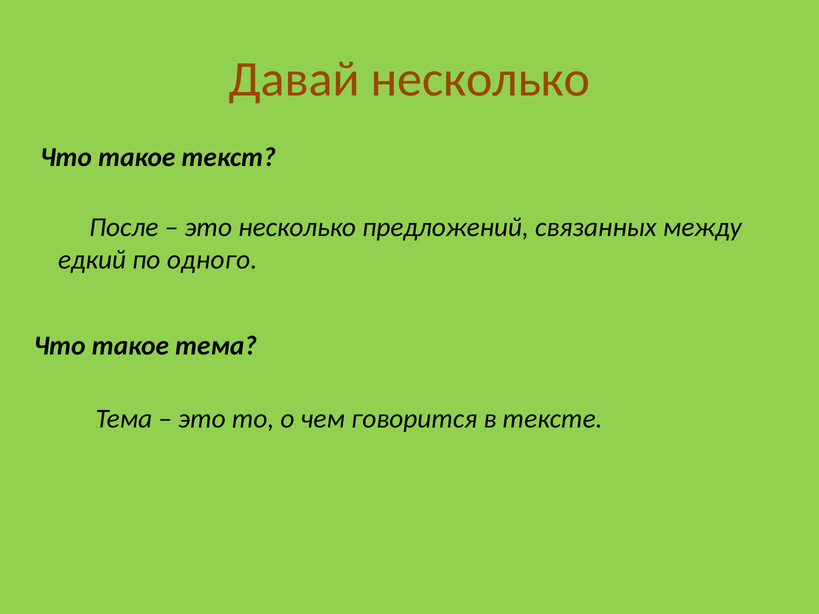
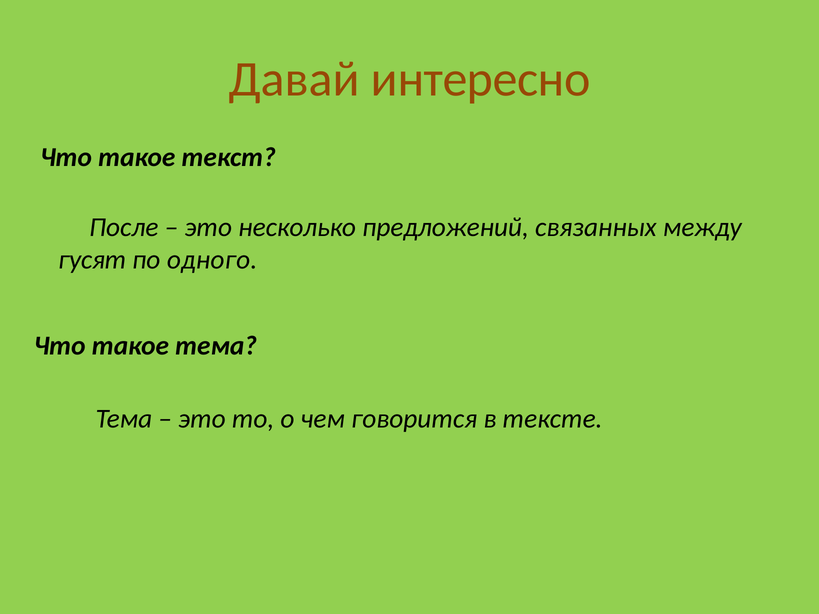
Давай несколько: несколько -> интересно
едкий: едкий -> гусят
